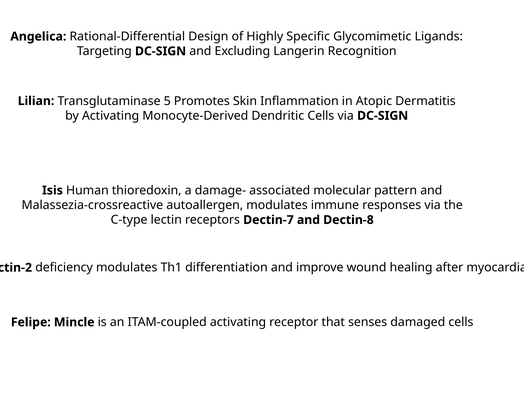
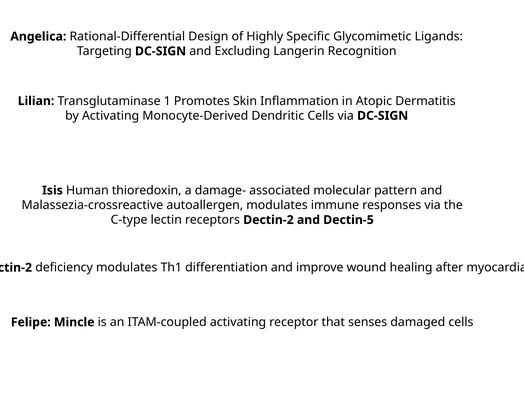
5: 5 -> 1
receptors Dectin-7: Dectin-7 -> Dectin-2
Dectin-8: Dectin-8 -> Dectin-5
